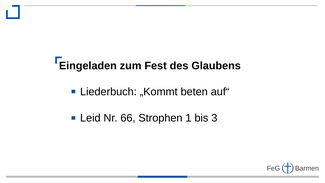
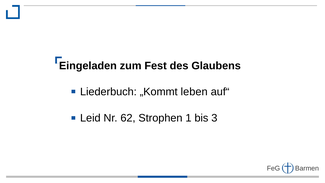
beten: beten -> leben
66: 66 -> 62
